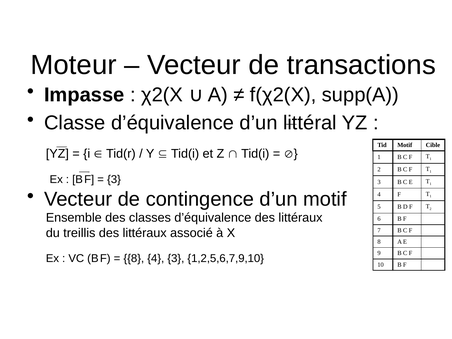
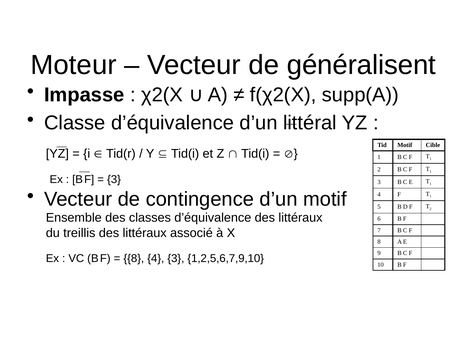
transactions: transactions -> généralisent
